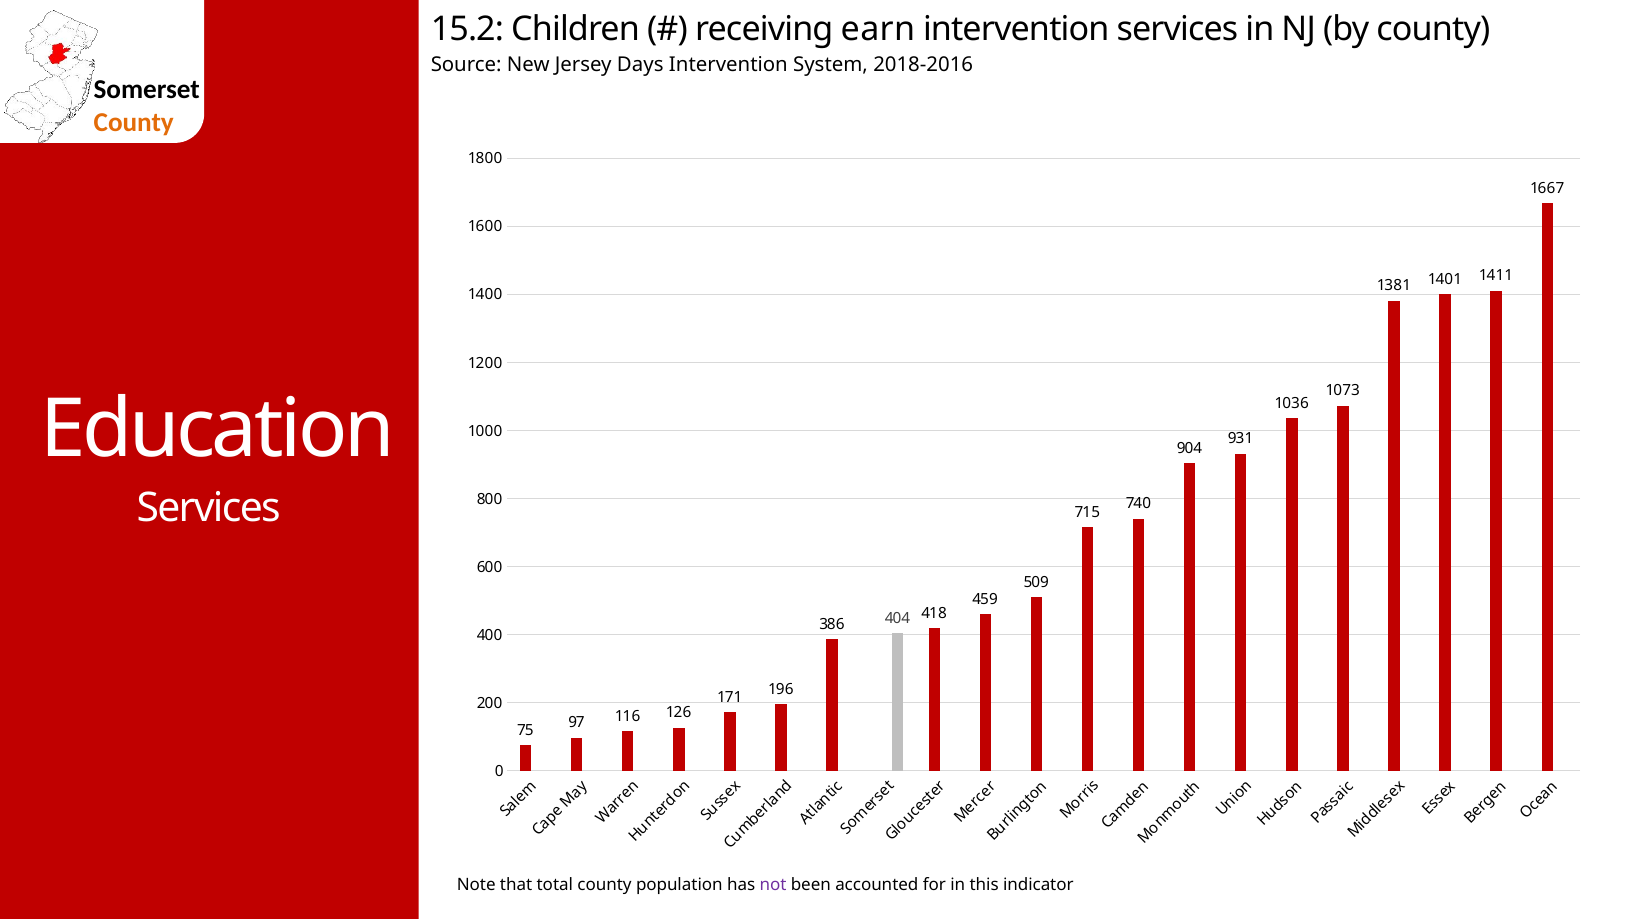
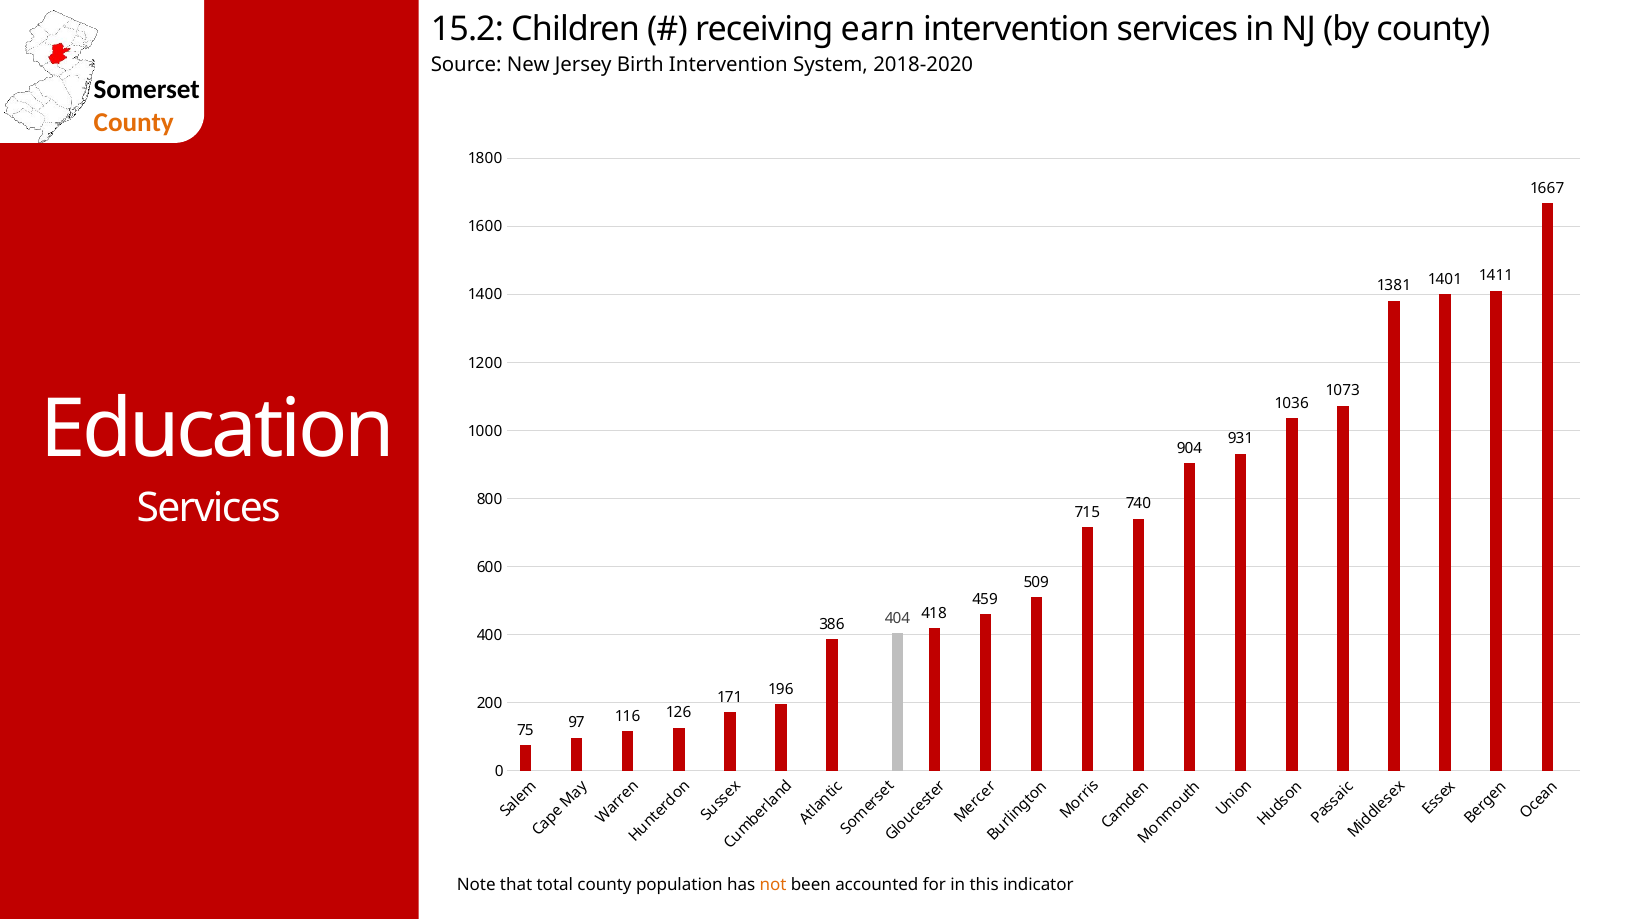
Days: Days -> Birth
2018-2016: 2018-2016 -> 2018-2020
not colour: purple -> orange
